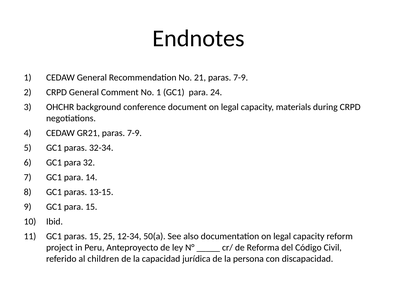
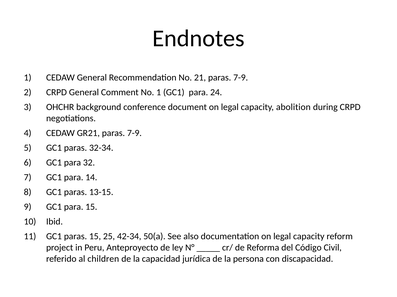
materials: materials -> abolition
12-34: 12-34 -> 42-34
